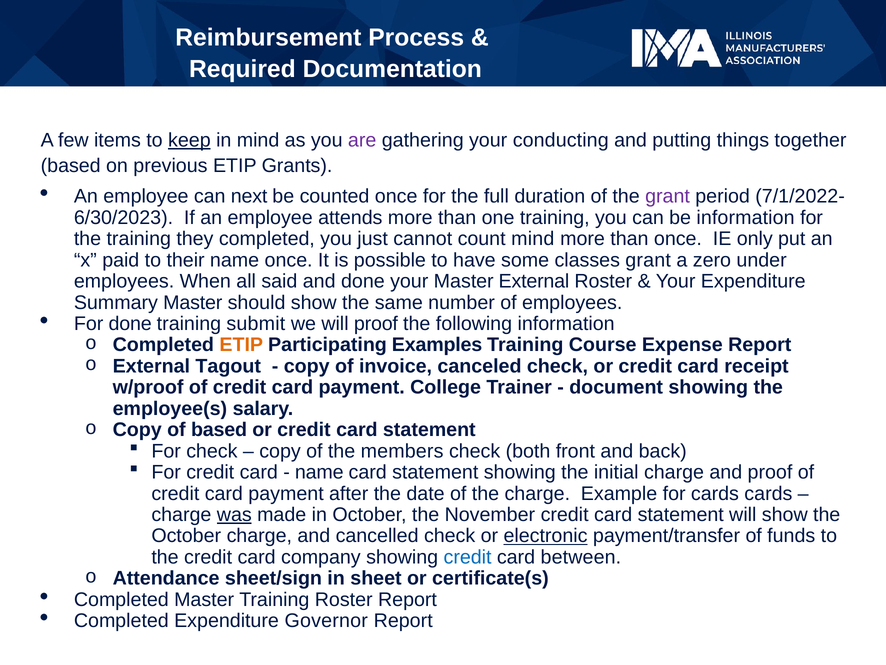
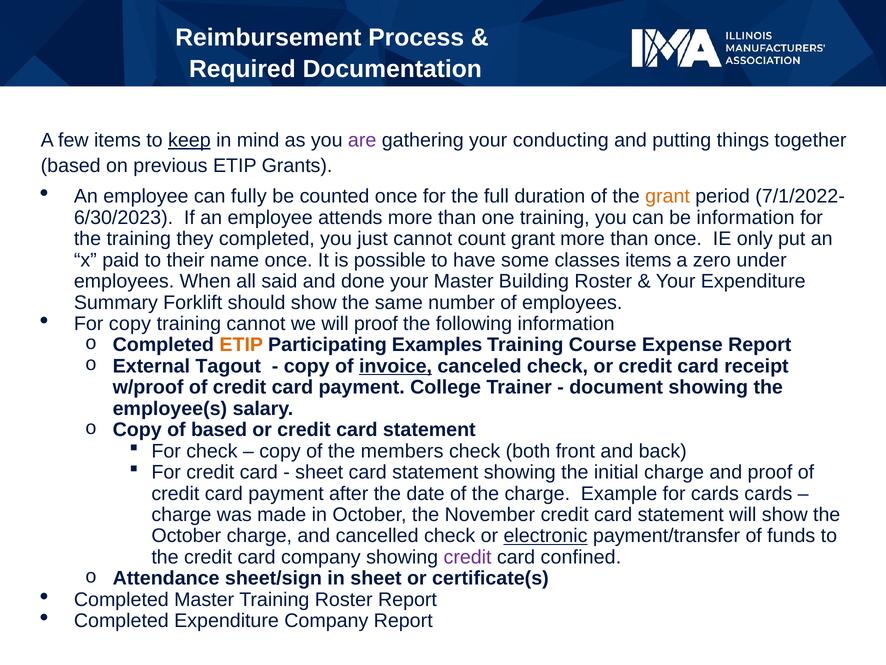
next: next -> fully
grant at (668, 196) colour: purple -> orange
count mind: mind -> grant
classes grant: grant -> items
Master External: External -> Building
Summary Master: Master -> Forklift
For done: done -> copy
training submit: submit -> cannot
invoice underline: none -> present
name at (319, 472): name -> sheet
was underline: present -> none
credit at (468, 557) colour: blue -> purple
between: between -> confined
Expenditure Governor: Governor -> Company
